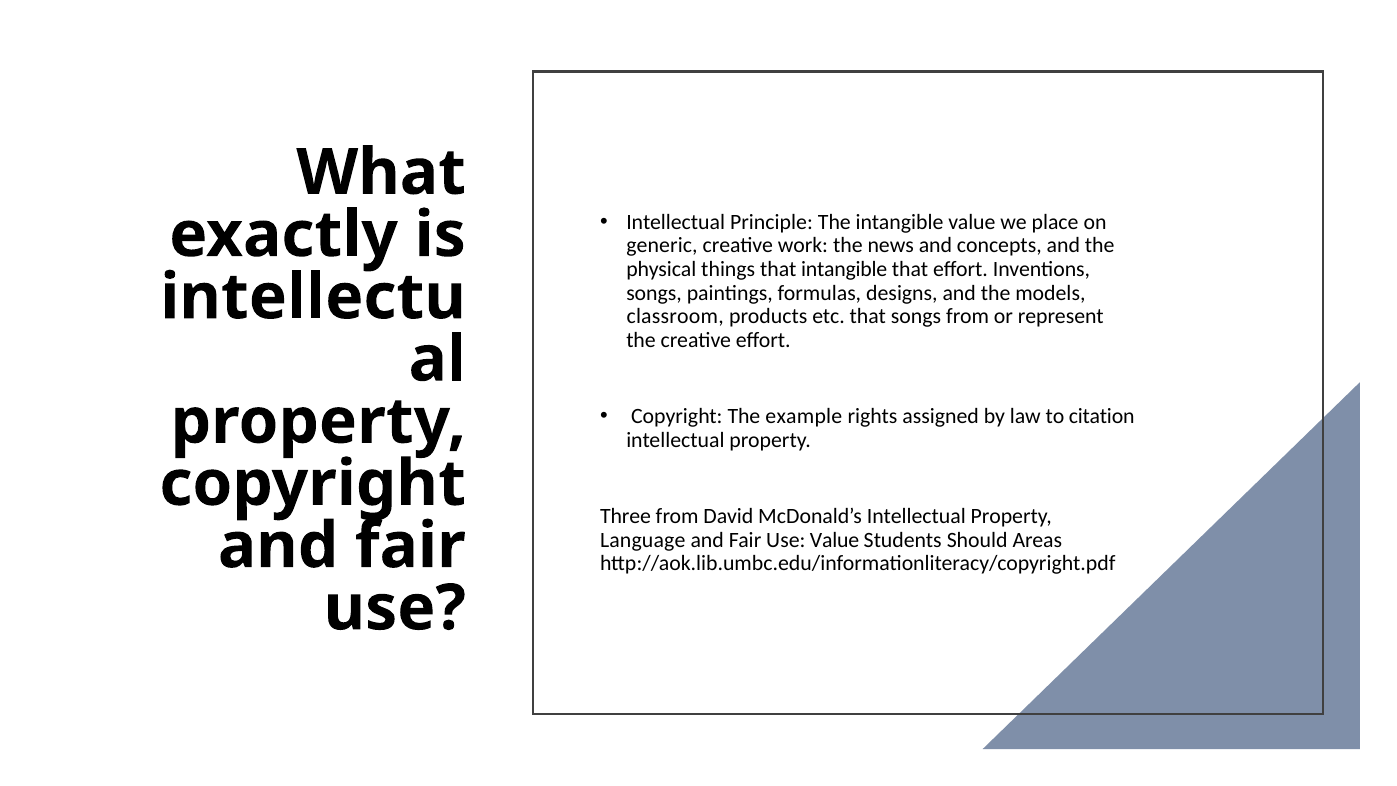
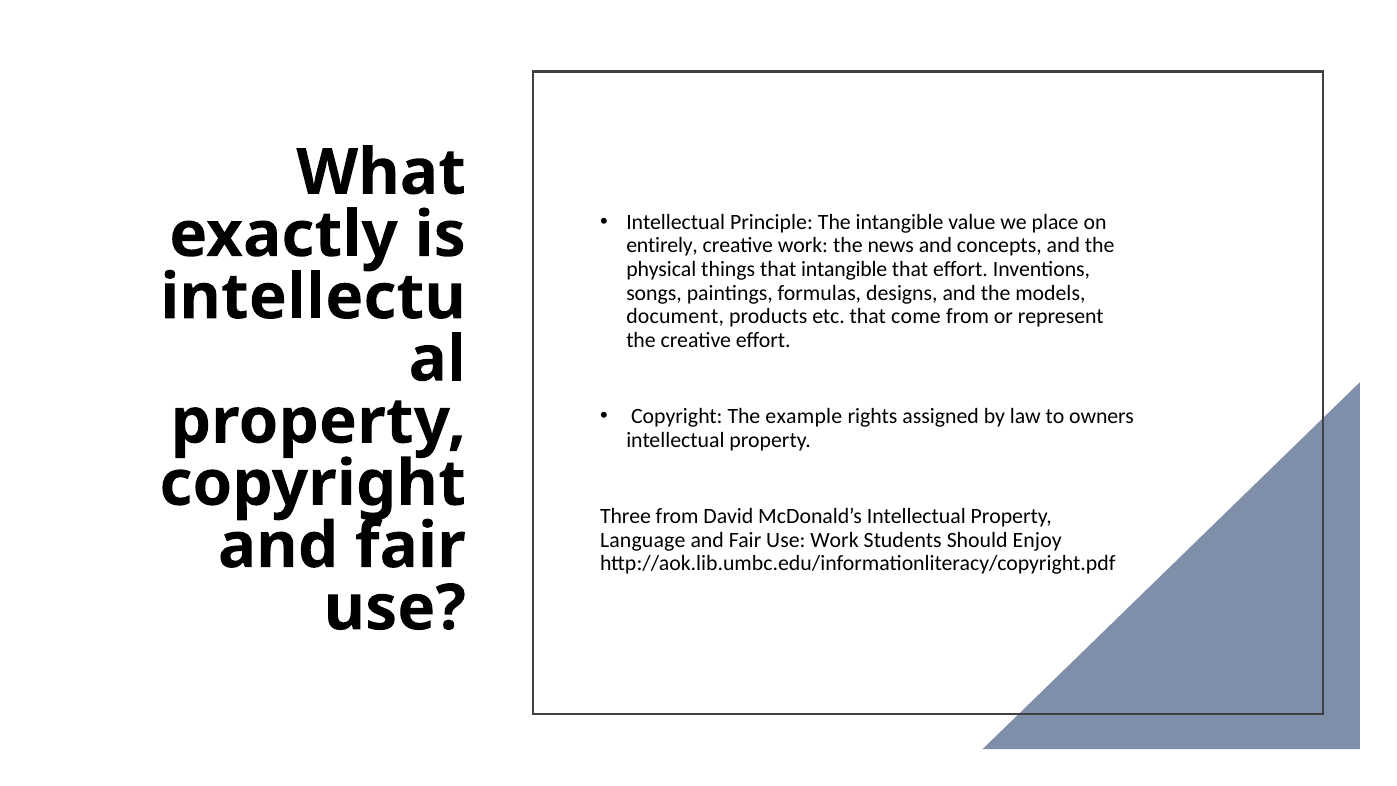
generic: generic -> entirely
classroom: classroom -> document
that songs: songs -> come
citation: citation -> owners
Use Value: Value -> Work
Areas: Areas -> Enjoy
